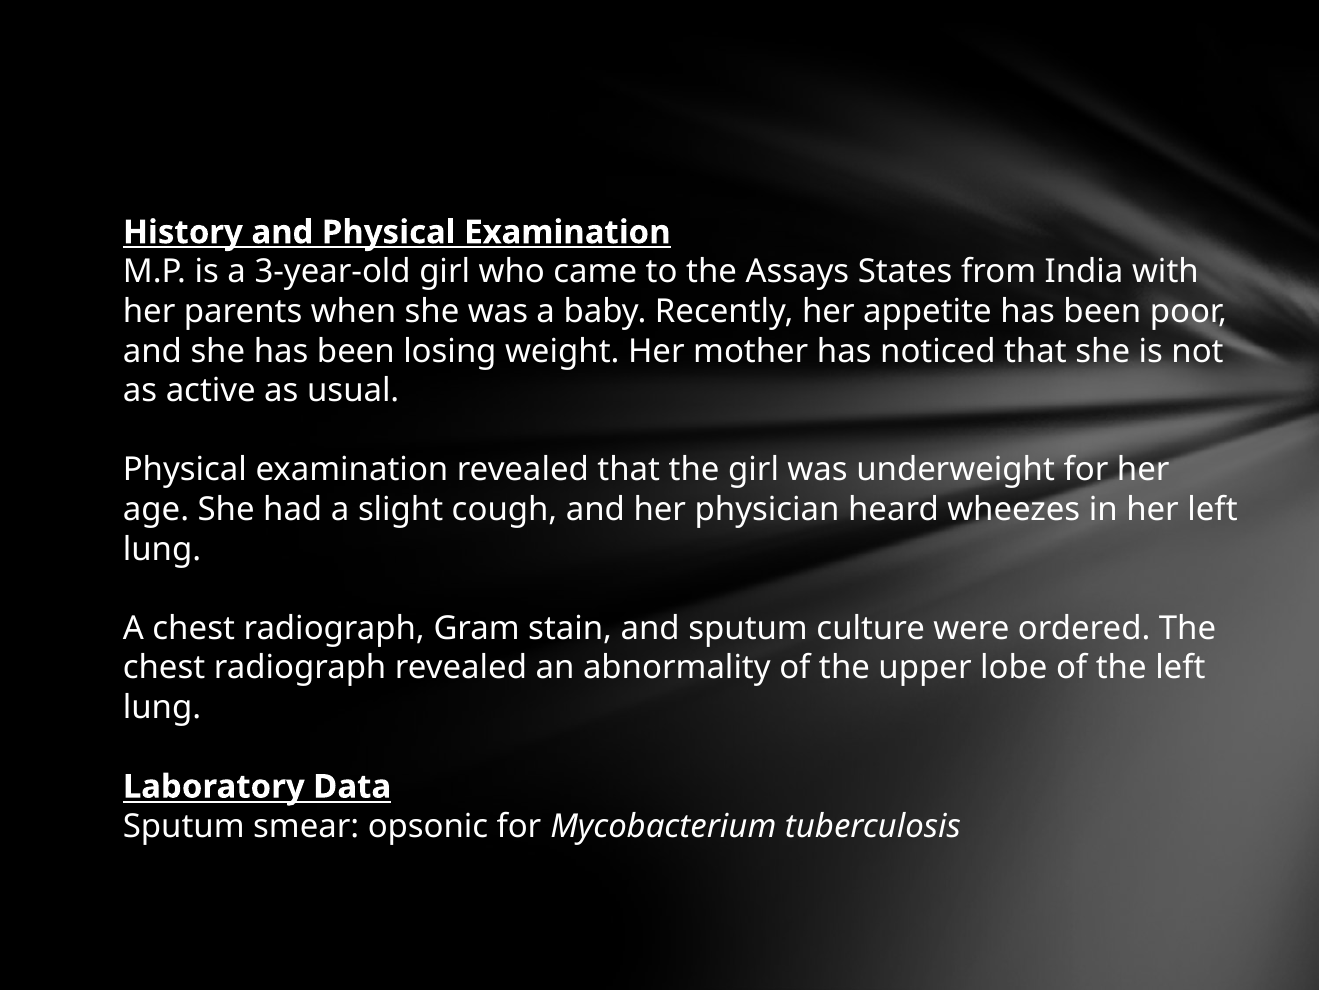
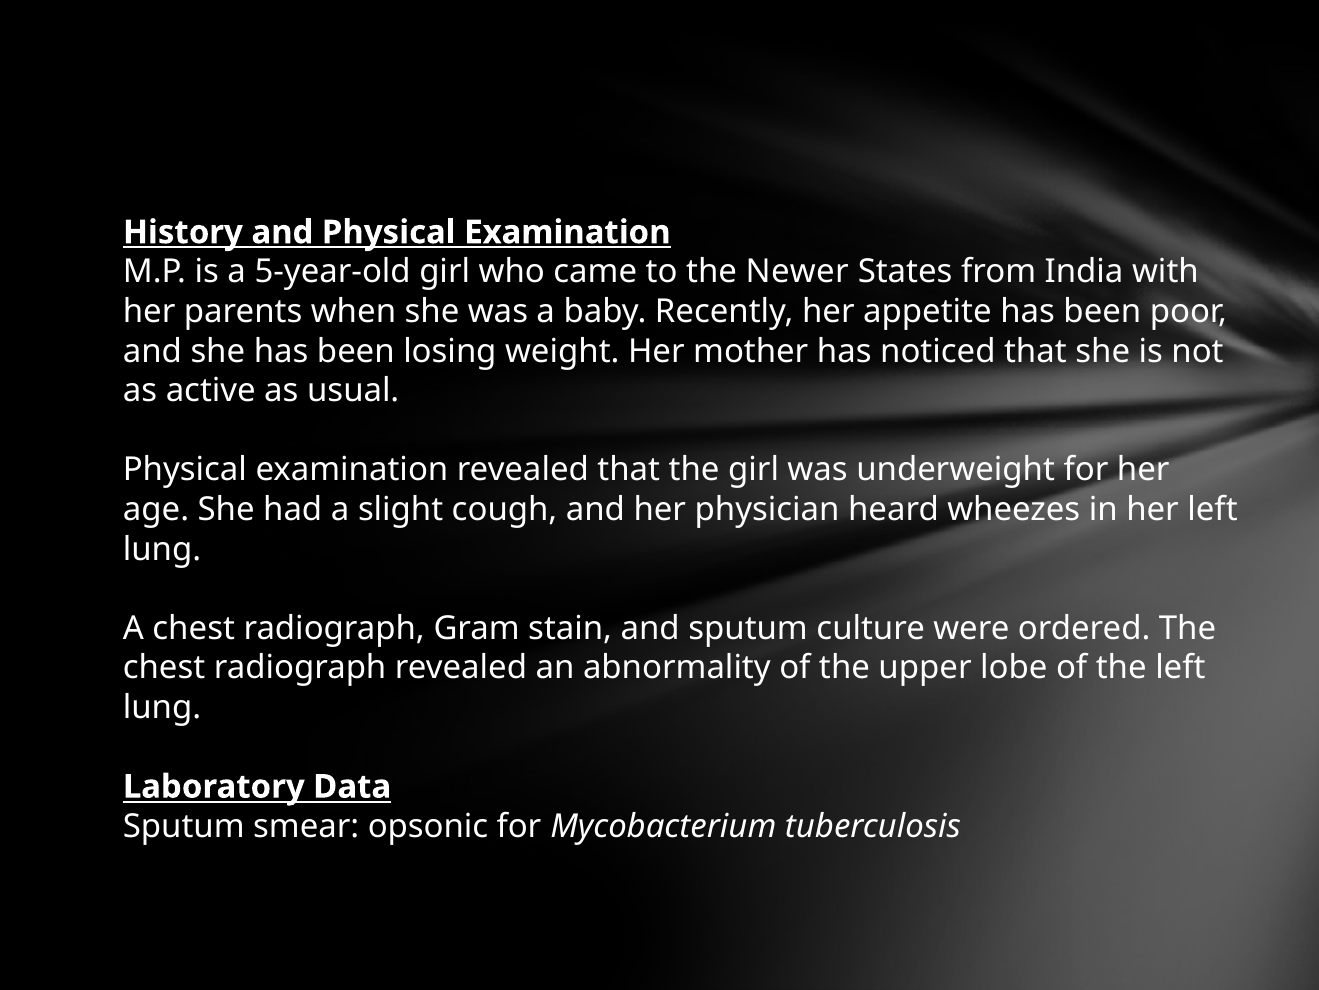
3-year-old: 3-year-old -> 5-year-old
Assays: Assays -> Newer
